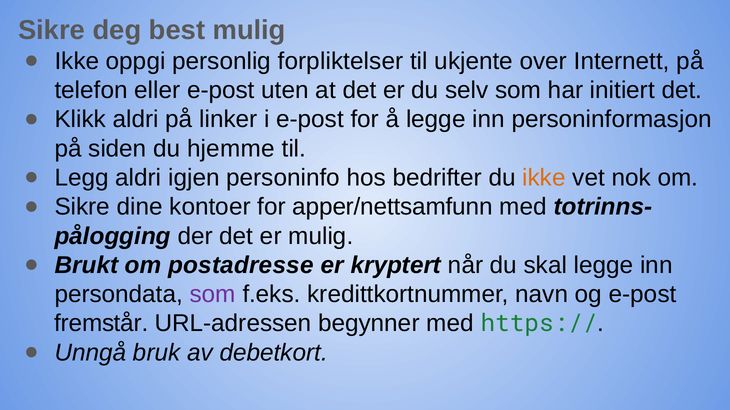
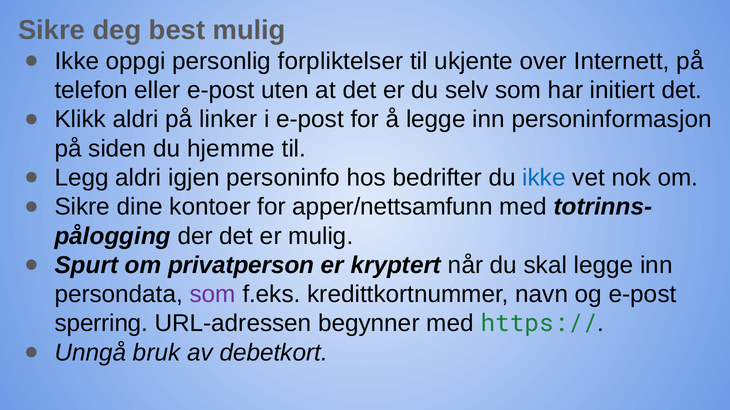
ikke at (544, 178) colour: orange -> blue
Brukt: Brukt -> Spurt
postadresse: postadresse -> privatperson
fremstår: fremstår -> sperring
